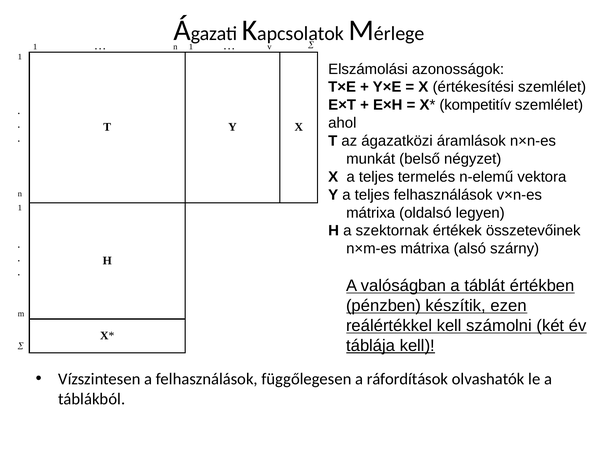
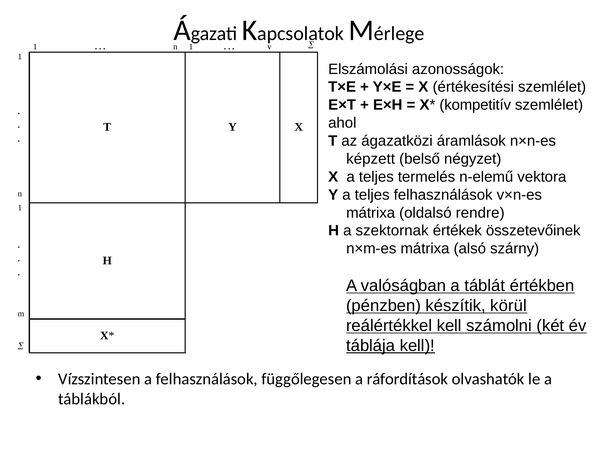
munkát: munkát -> képzett
legyen: legyen -> rendre
ezen: ezen -> körül
